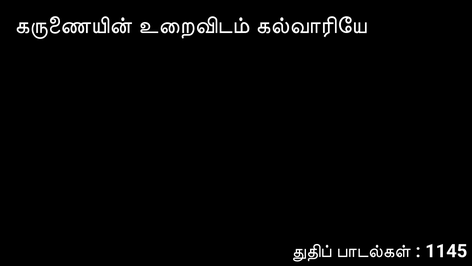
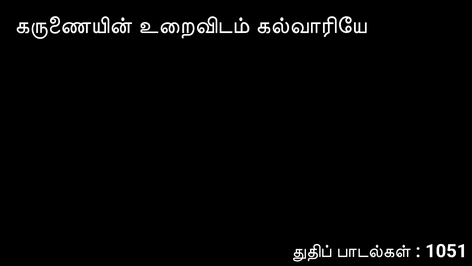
1145: 1145 -> 1051
